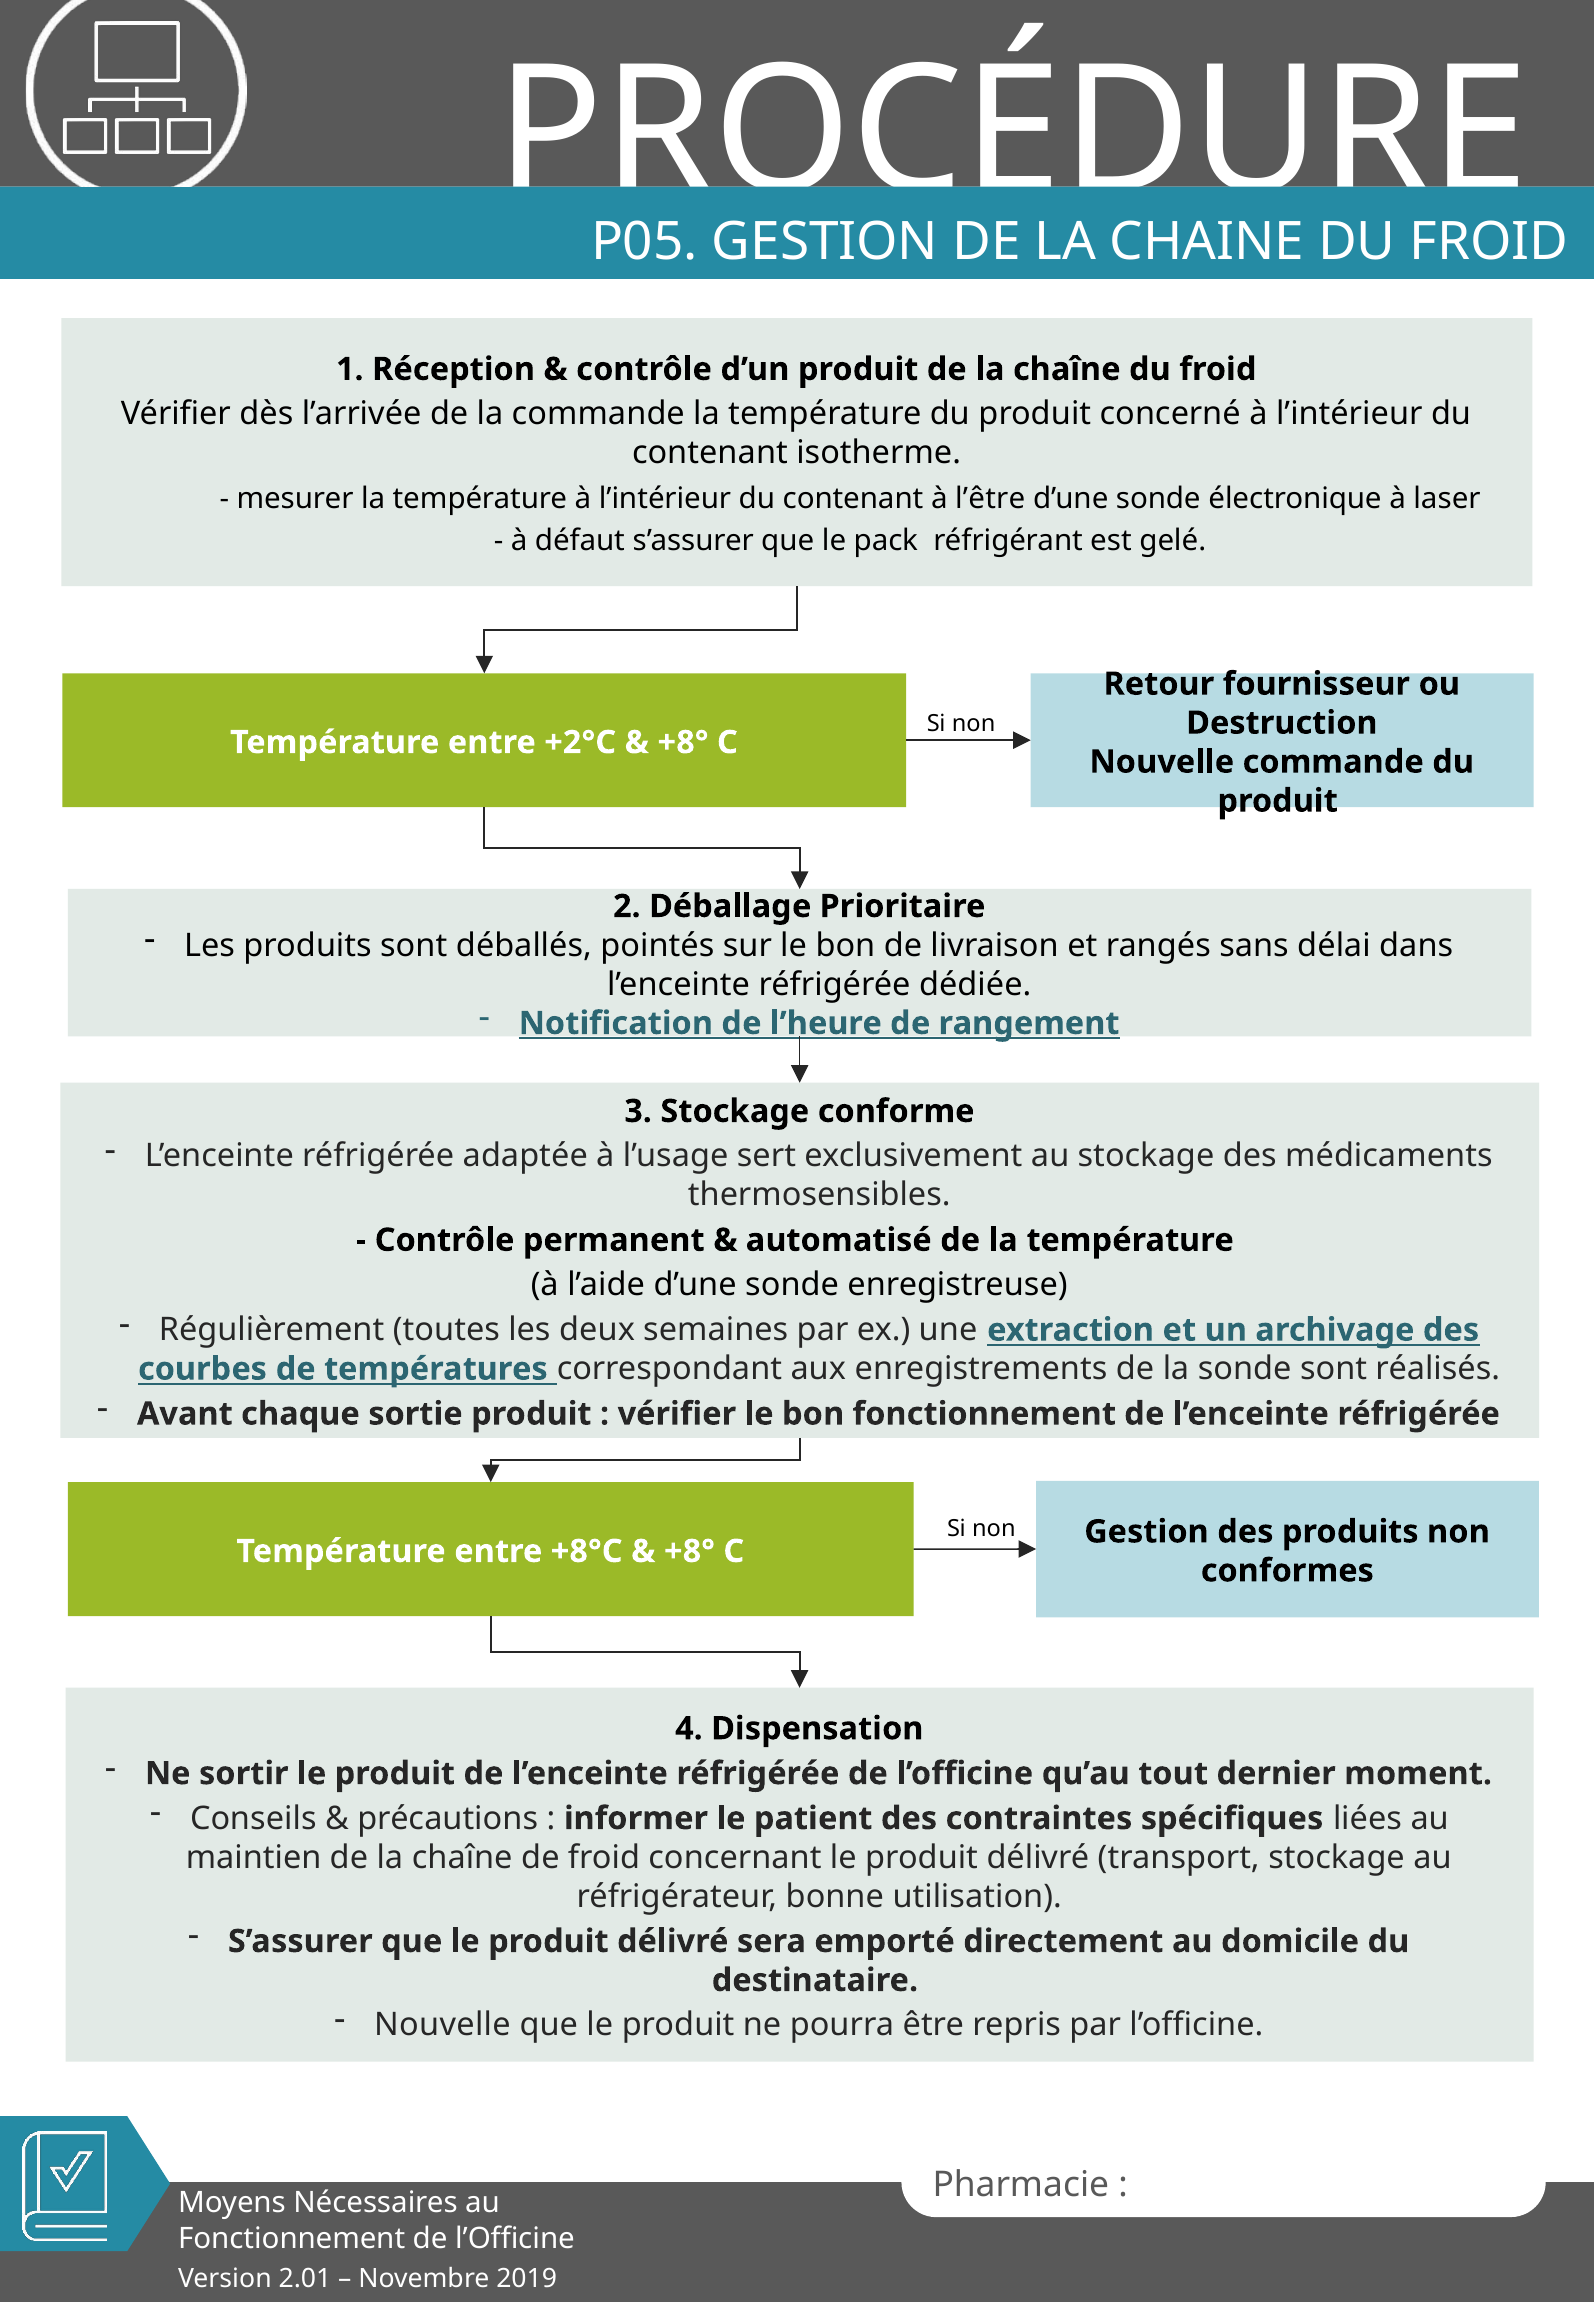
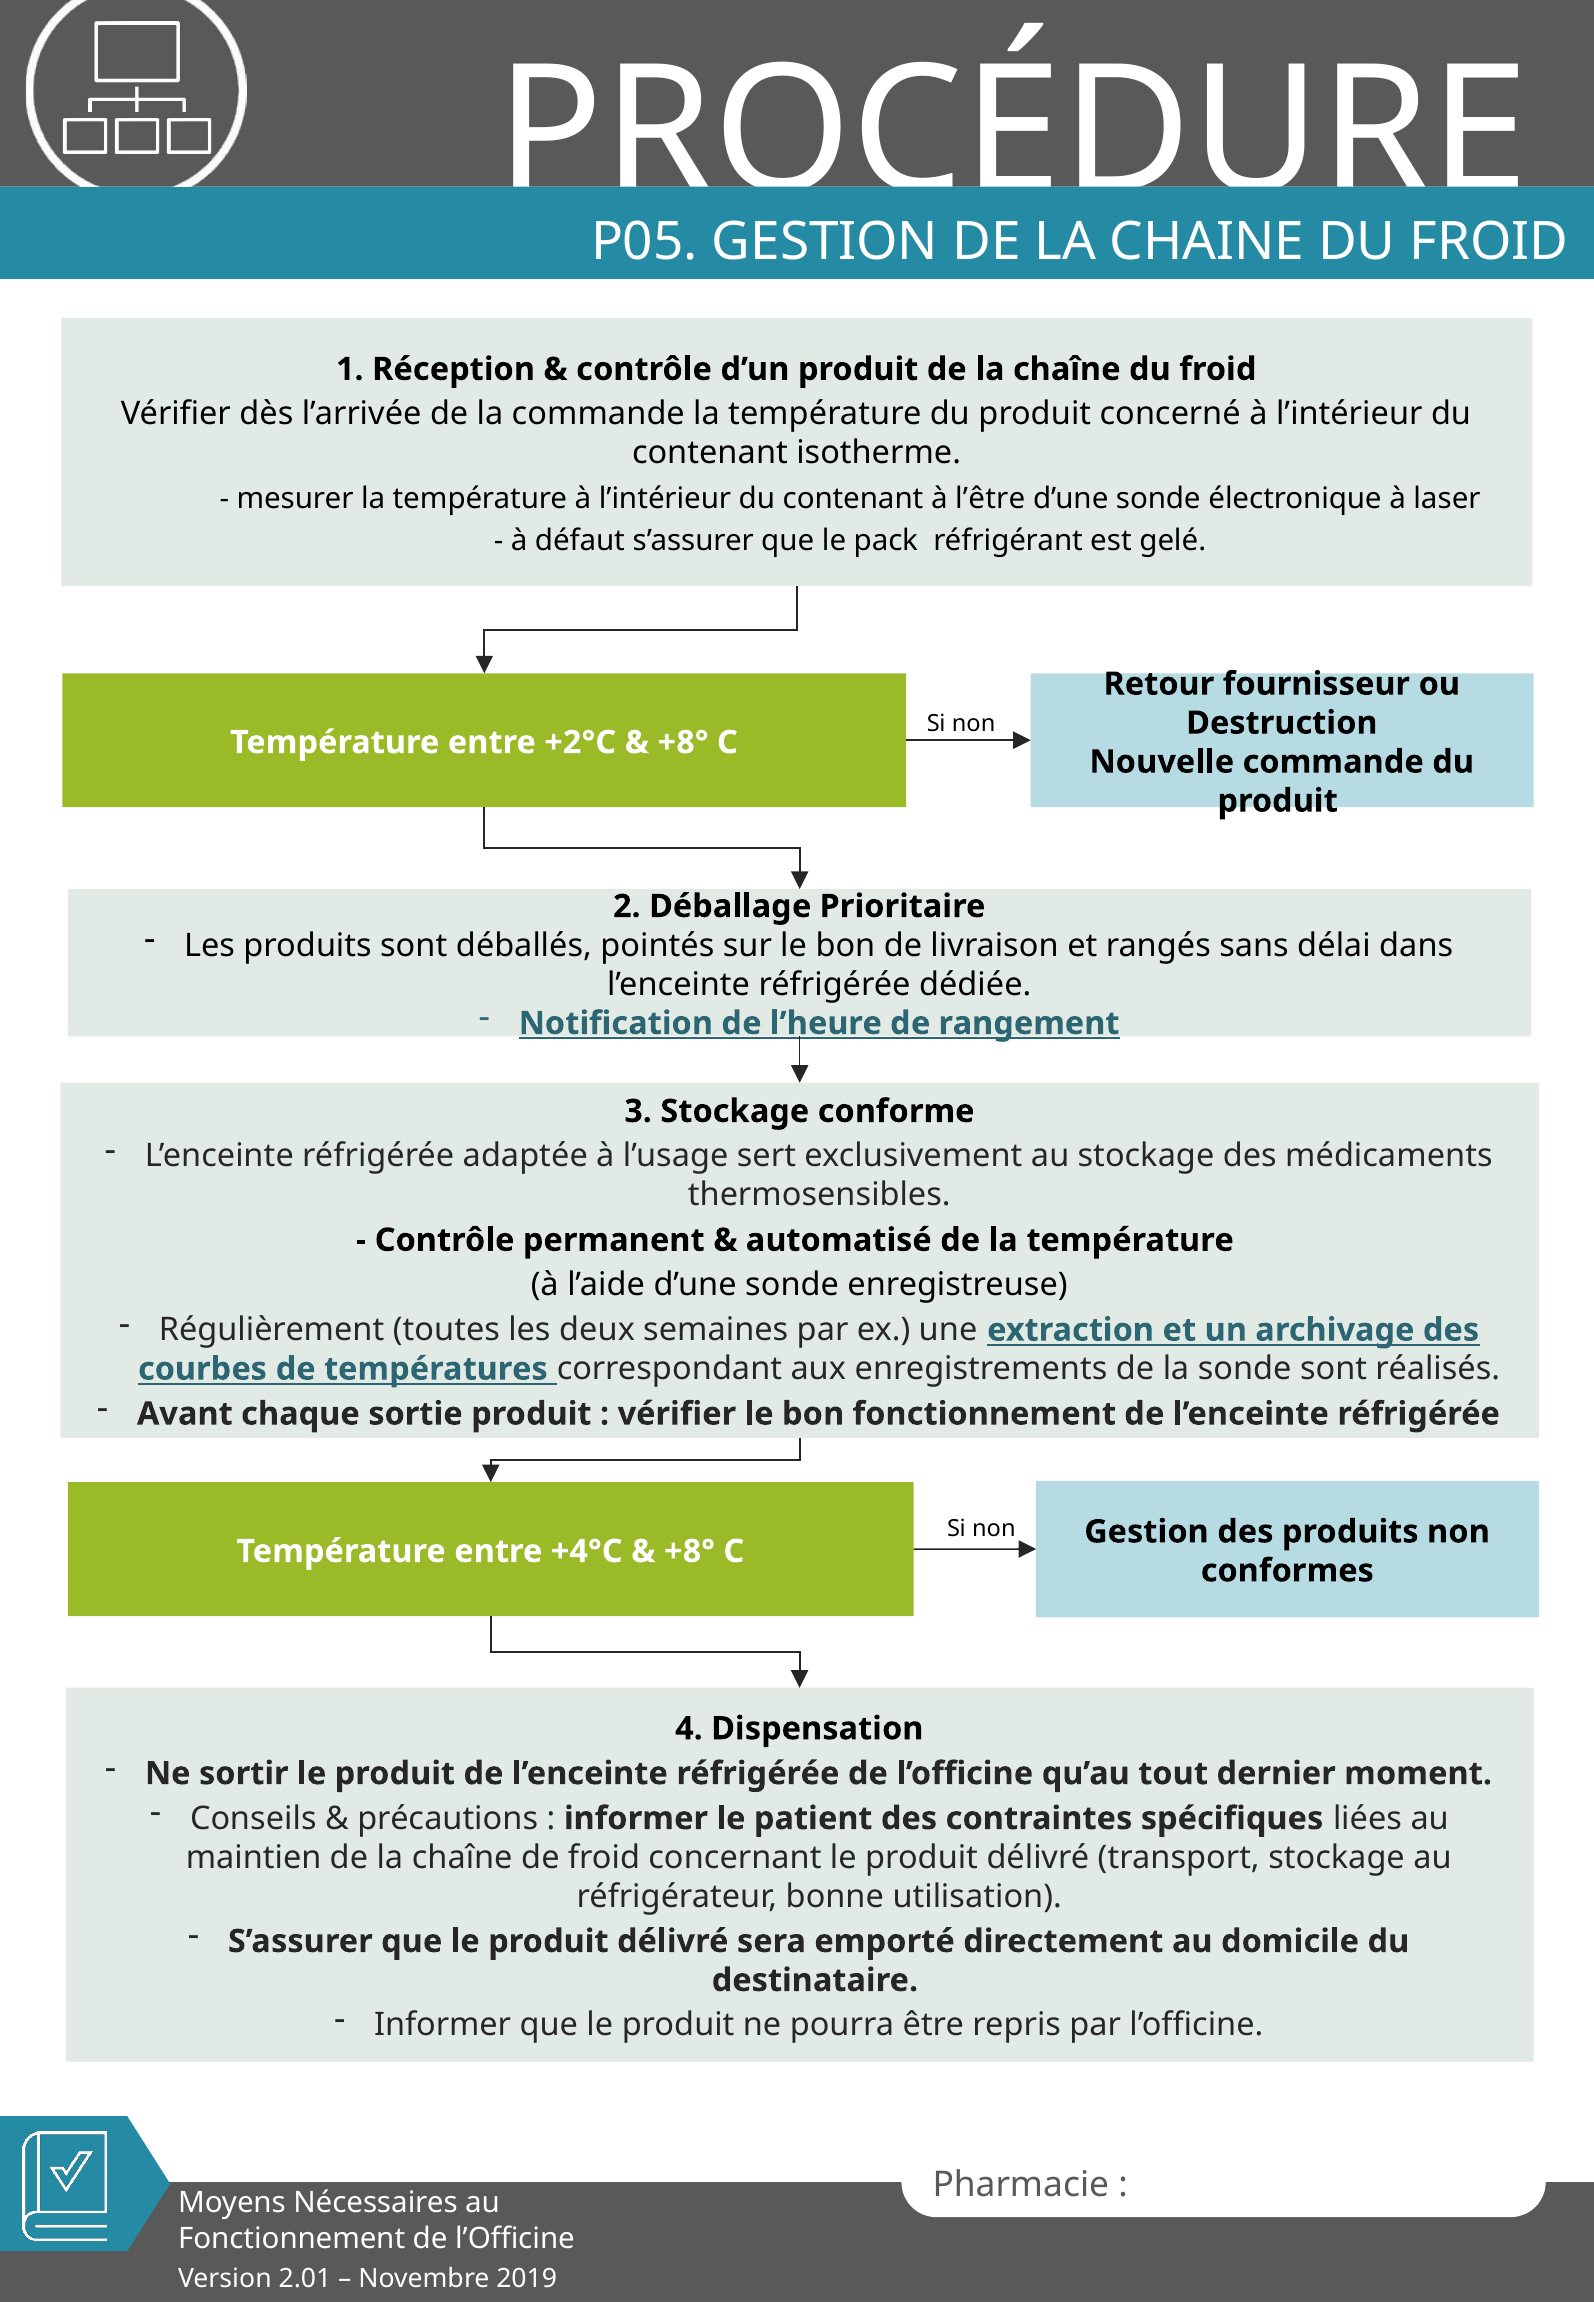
+8°C: +8°C -> +4°C
Nouvelle at (442, 2026): Nouvelle -> Informer
